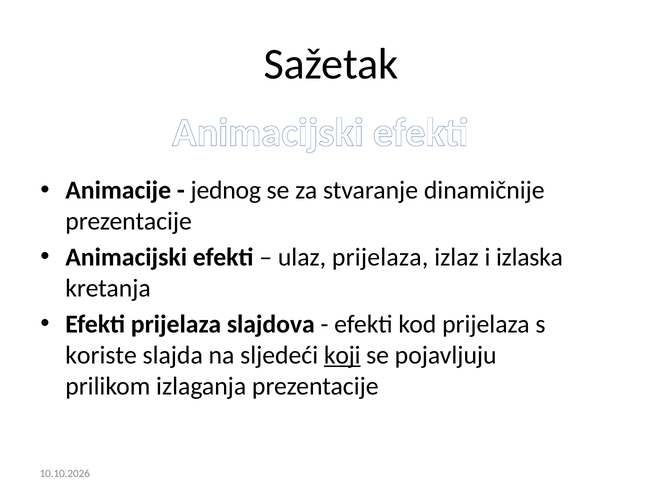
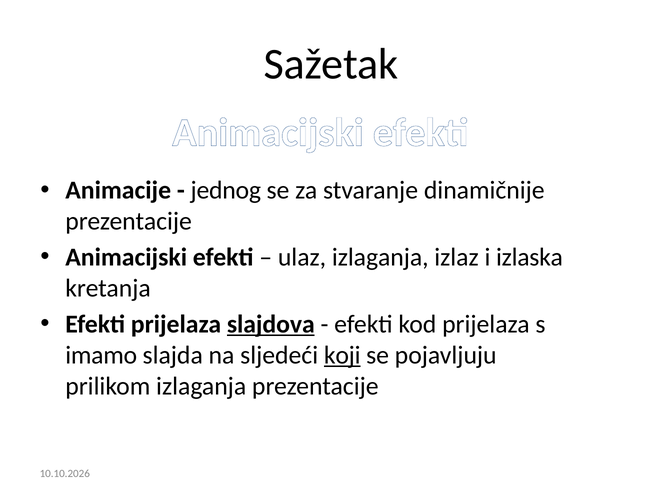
ulaz prijelaza: prijelaza -> izlaganja
slajdova underline: none -> present
koriste: koriste -> imamo
